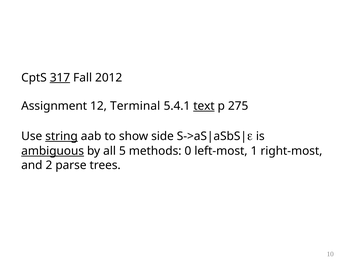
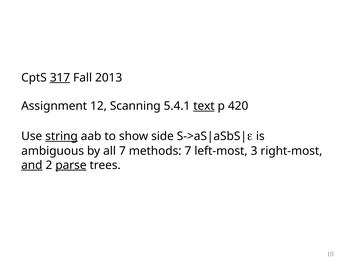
2012: 2012 -> 2013
Terminal: Terminal -> Scanning
275: 275 -> 420
ambiguous underline: present -> none
all 5: 5 -> 7
methods 0: 0 -> 7
1: 1 -> 3
and underline: none -> present
parse underline: none -> present
